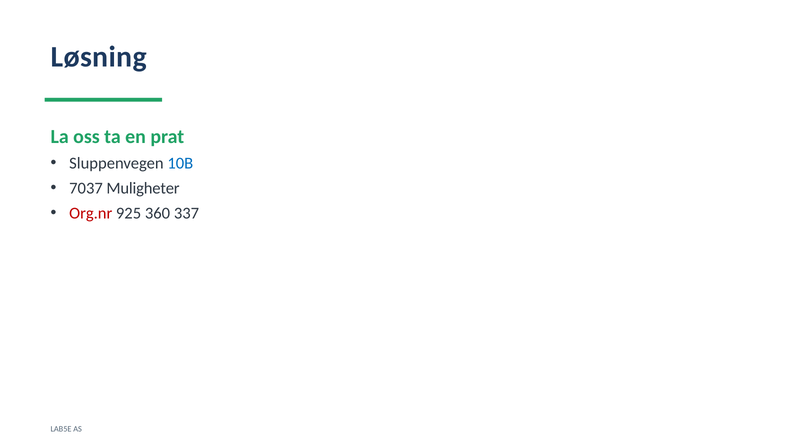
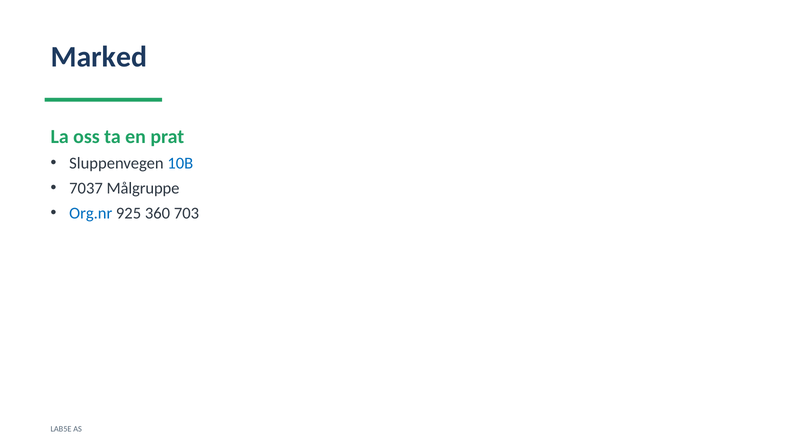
Løsning: Løsning -> Marked
Muligheter: Muligheter -> Målgruppe
Org.nr colour: red -> blue
337: 337 -> 703
